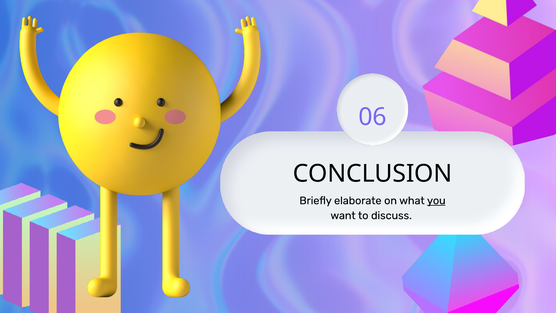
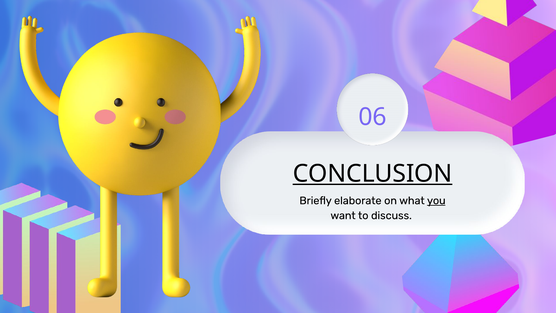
CONCLUSION underline: none -> present
